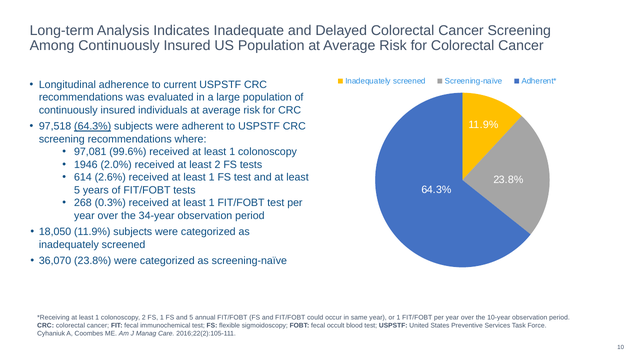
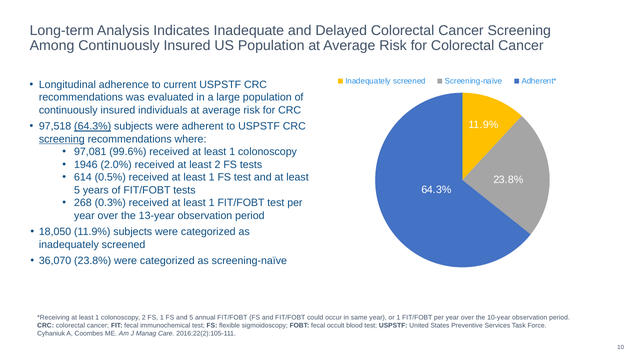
screening at (62, 139) underline: none -> present
2.6%: 2.6% -> 0.5%
34-year: 34-year -> 13-year
